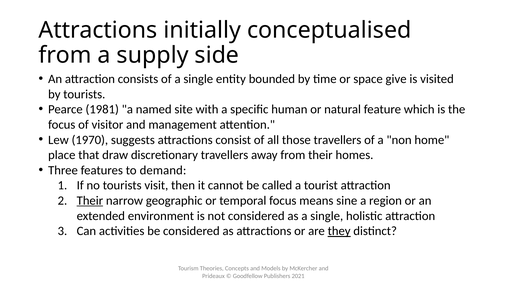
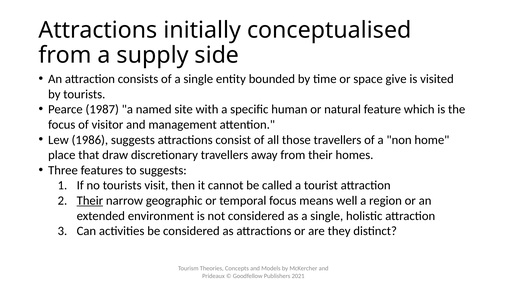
1981: 1981 -> 1987
1970: 1970 -> 1986
to demand: demand -> suggests
sine: sine -> well
they underline: present -> none
